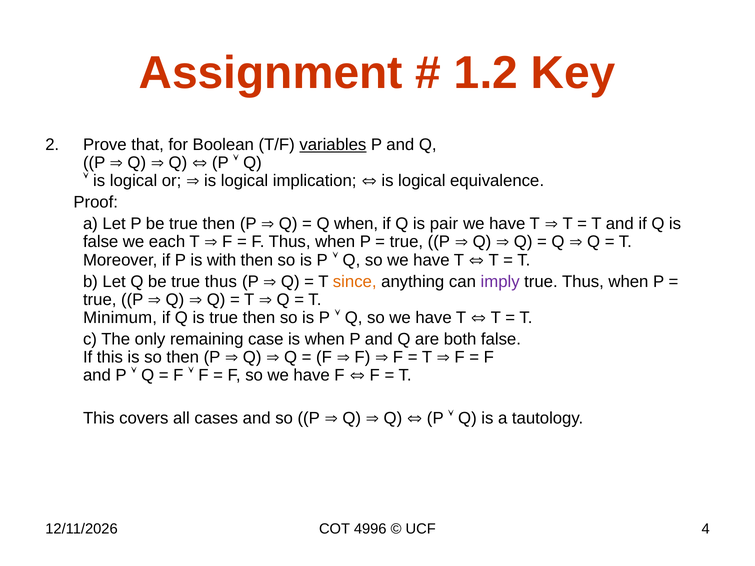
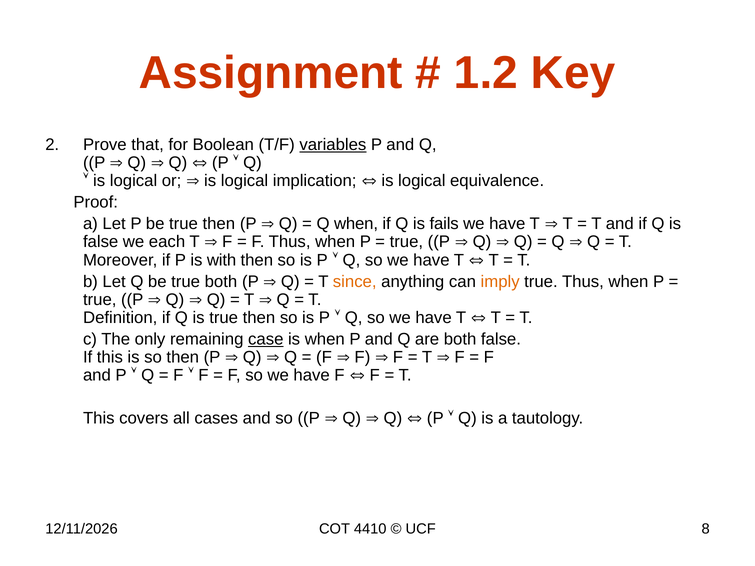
pair: pair -> fails
be true thus: thus -> both
imply colour: purple -> orange
Minimum: Minimum -> Definition
case underline: none -> present
4996: 4996 -> 4410
4: 4 -> 8
